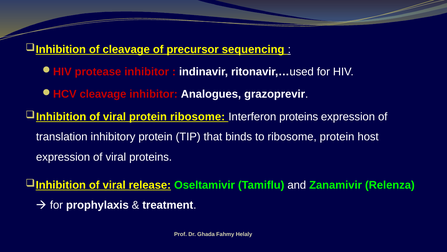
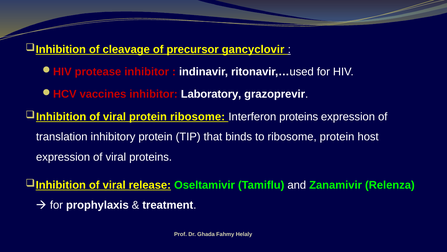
sequencing: sequencing -> gancyclovir
cleavage at (103, 94): cleavage -> vaccines
Analogues: Analogues -> Laboratory
